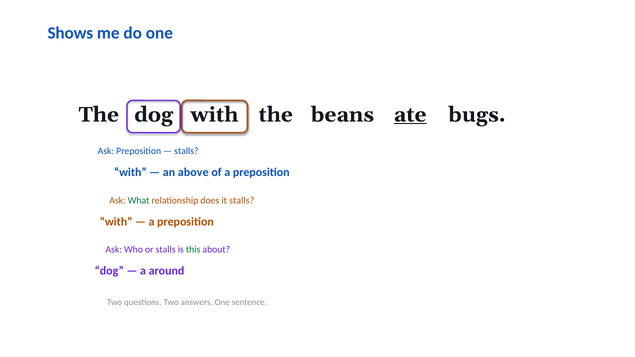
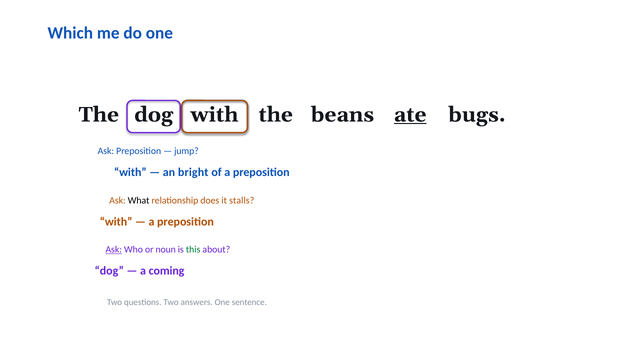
Shows: Shows -> Which
stalls at (186, 151): stalls -> jump
above: above -> bright
What colour: green -> black
Ask at (114, 250) underline: none -> present
or stalls: stalls -> noun
around: around -> coming
